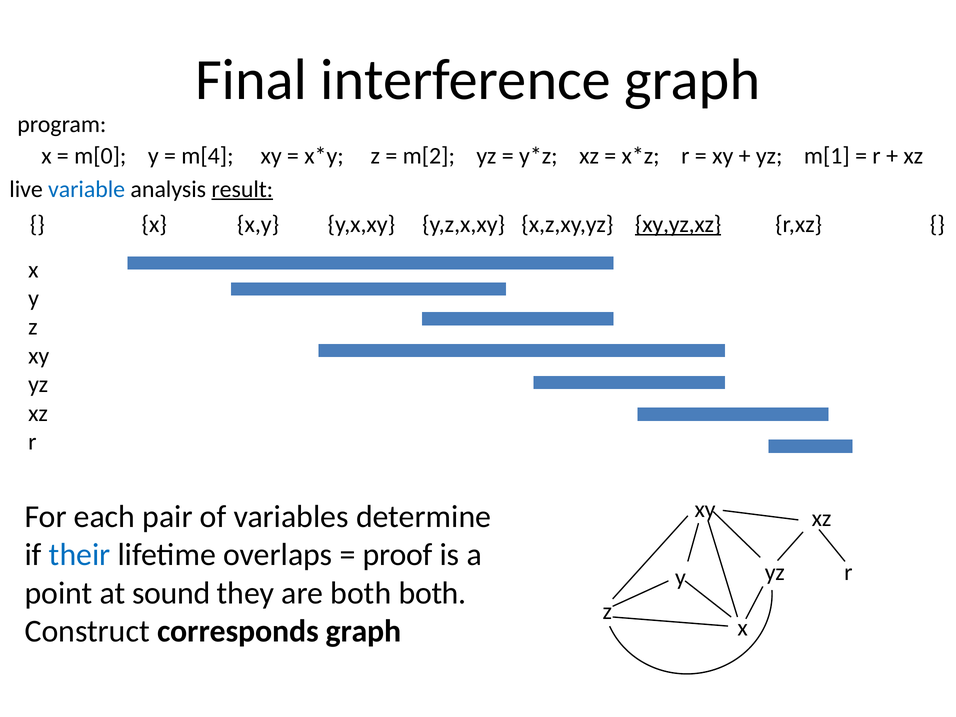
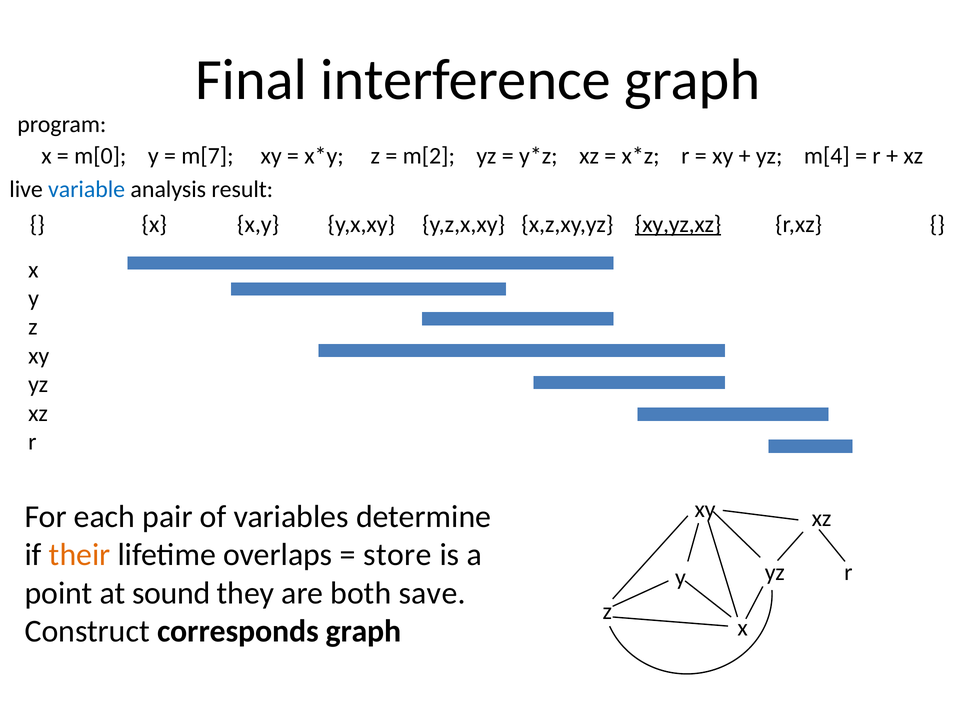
m[4: m[4 -> m[7
m[1: m[1 -> m[4
result underline: present -> none
their colour: blue -> orange
proof: proof -> store
both both: both -> save
